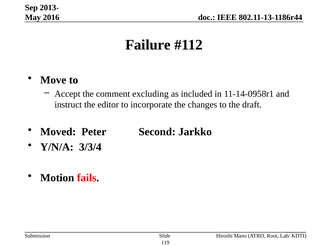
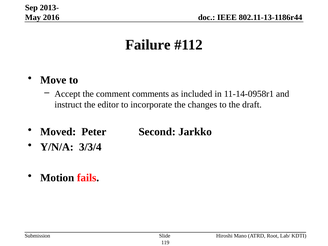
excluding: excluding -> comments
